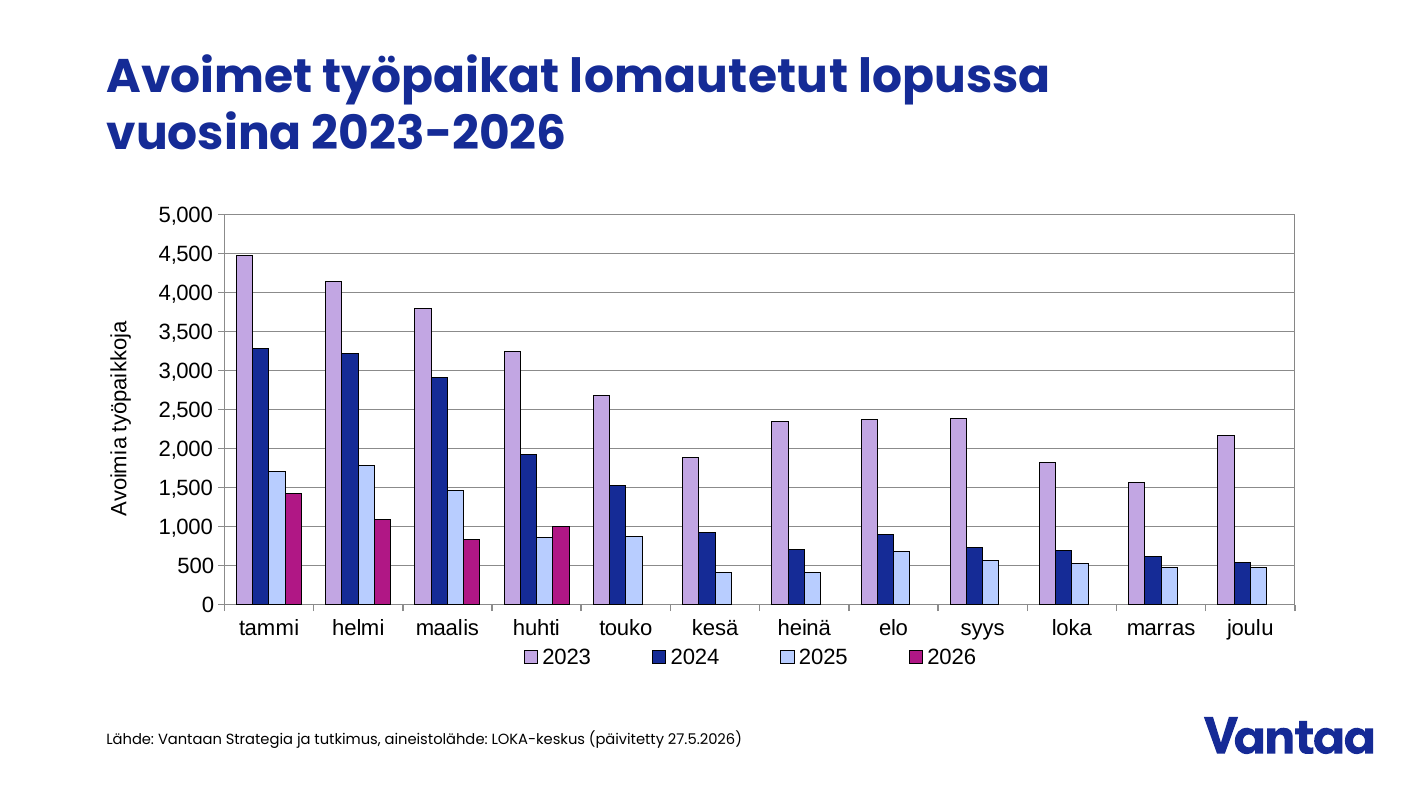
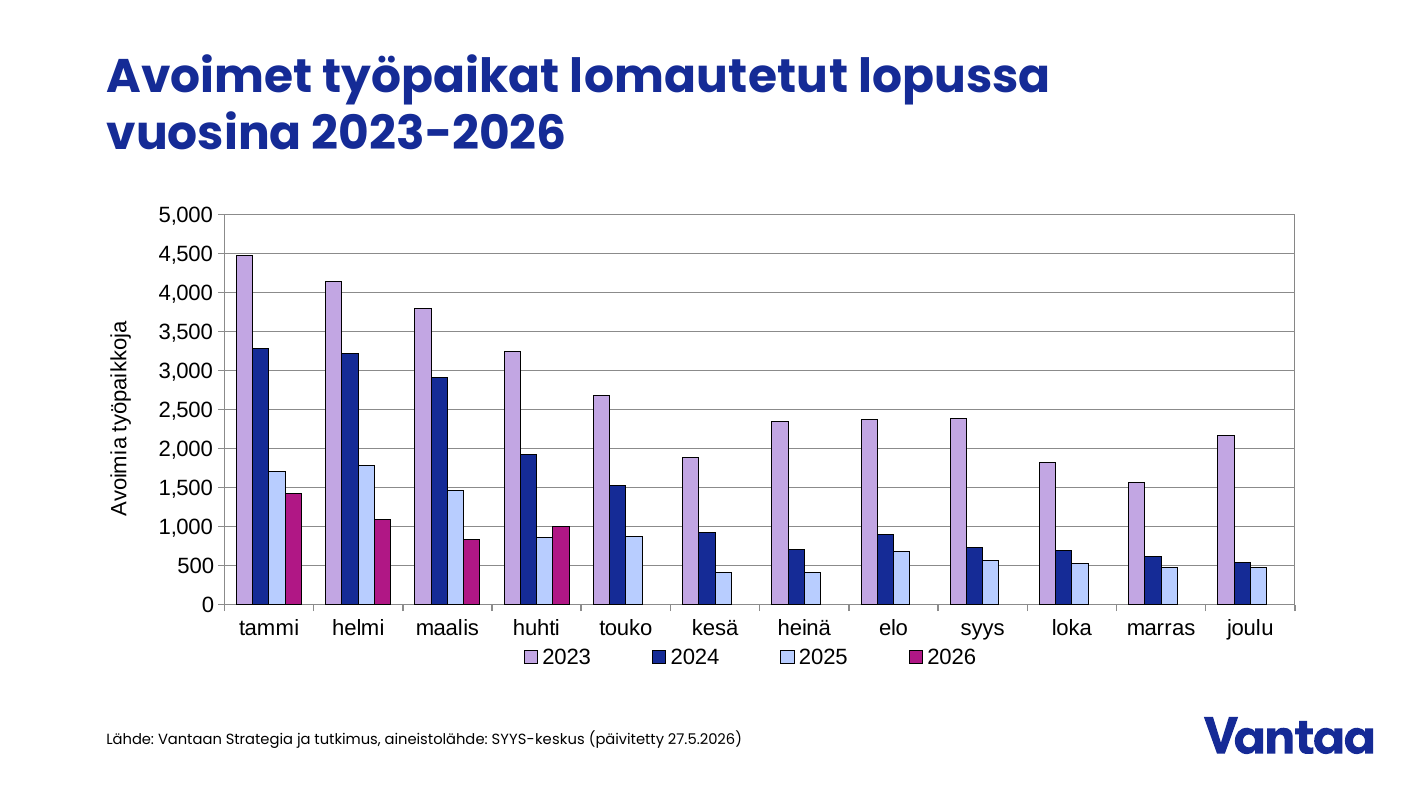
LOKA-keskus: LOKA-keskus -> SYYS-keskus
